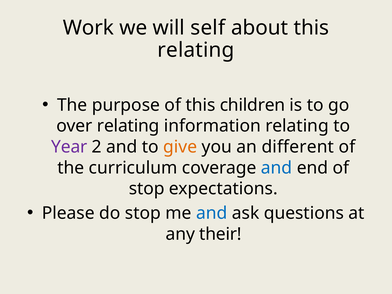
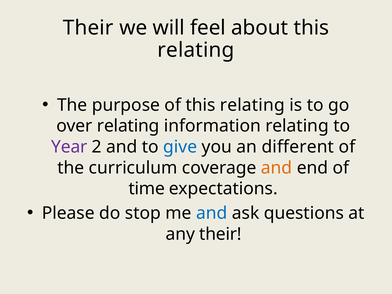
Work at (88, 28): Work -> Their
self: self -> feel
of this children: children -> relating
give colour: orange -> blue
and at (277, 168) colour: blue -> orange
stop at (147, 189): stop -> time
